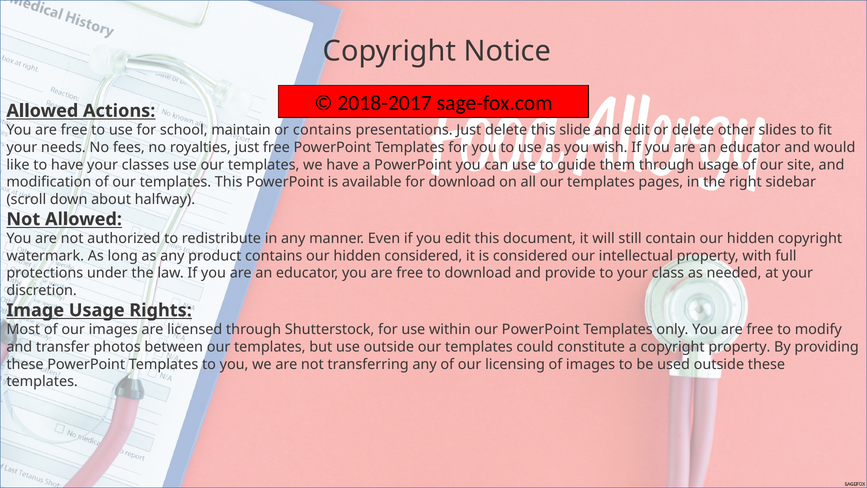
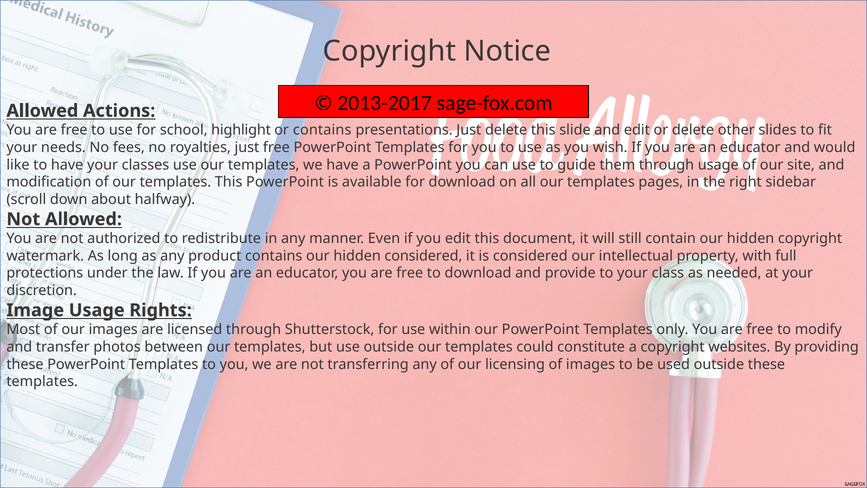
2018-2017: 2018-2017 -> 2013-2017
maintain: maintain -> highlight
copyright property: property -> websites
